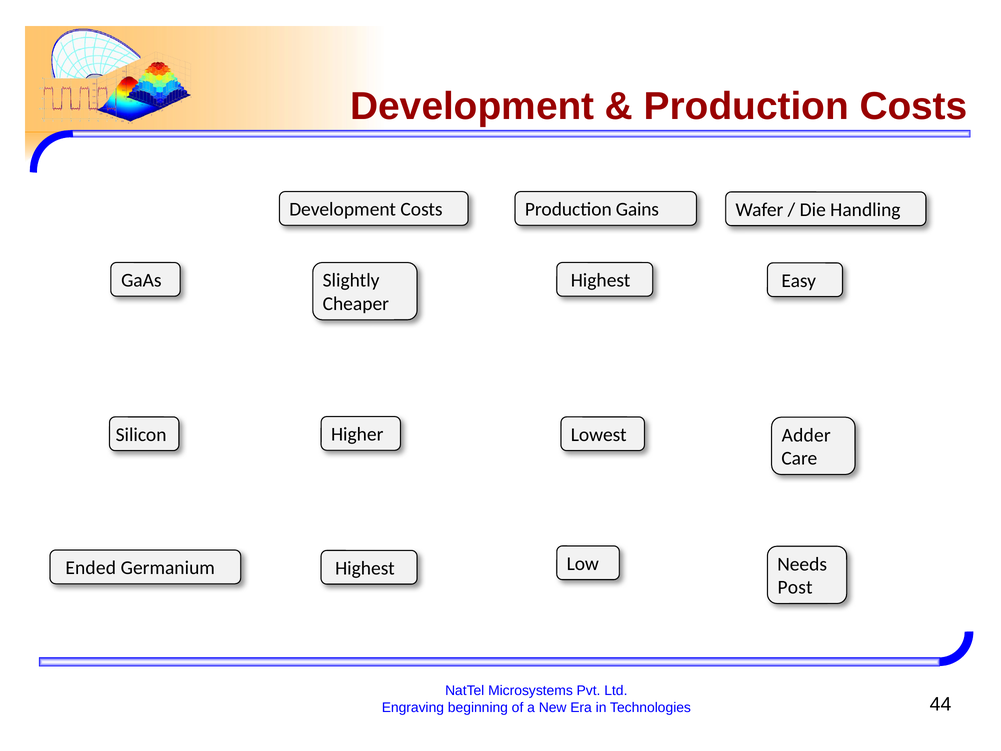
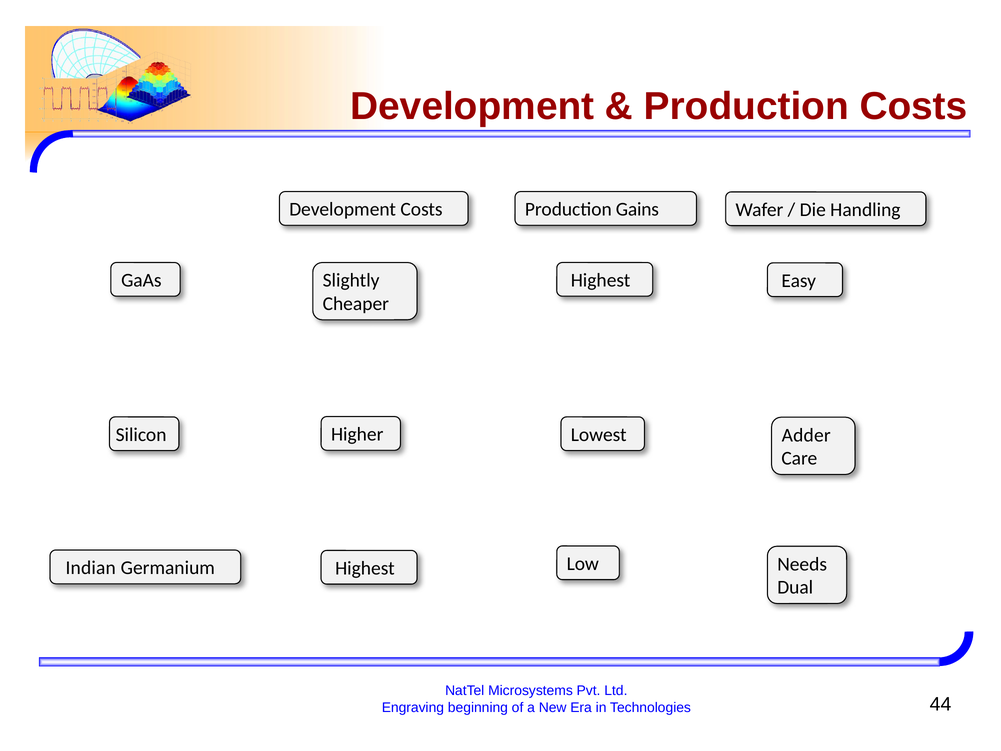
Ended: Ended -> Indian
Post: Post -> Dual
